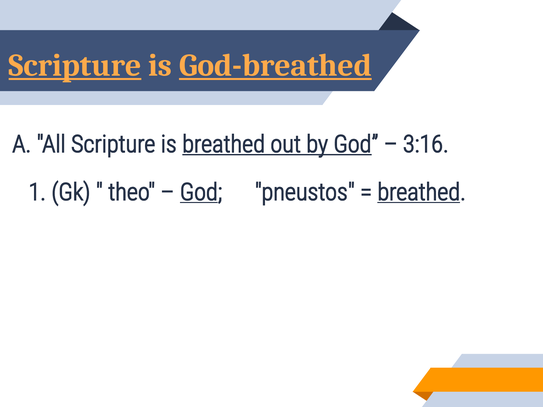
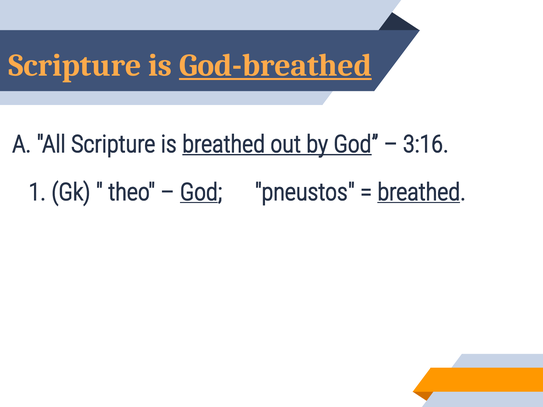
Scripture at (75, 65) underline: present -> none
